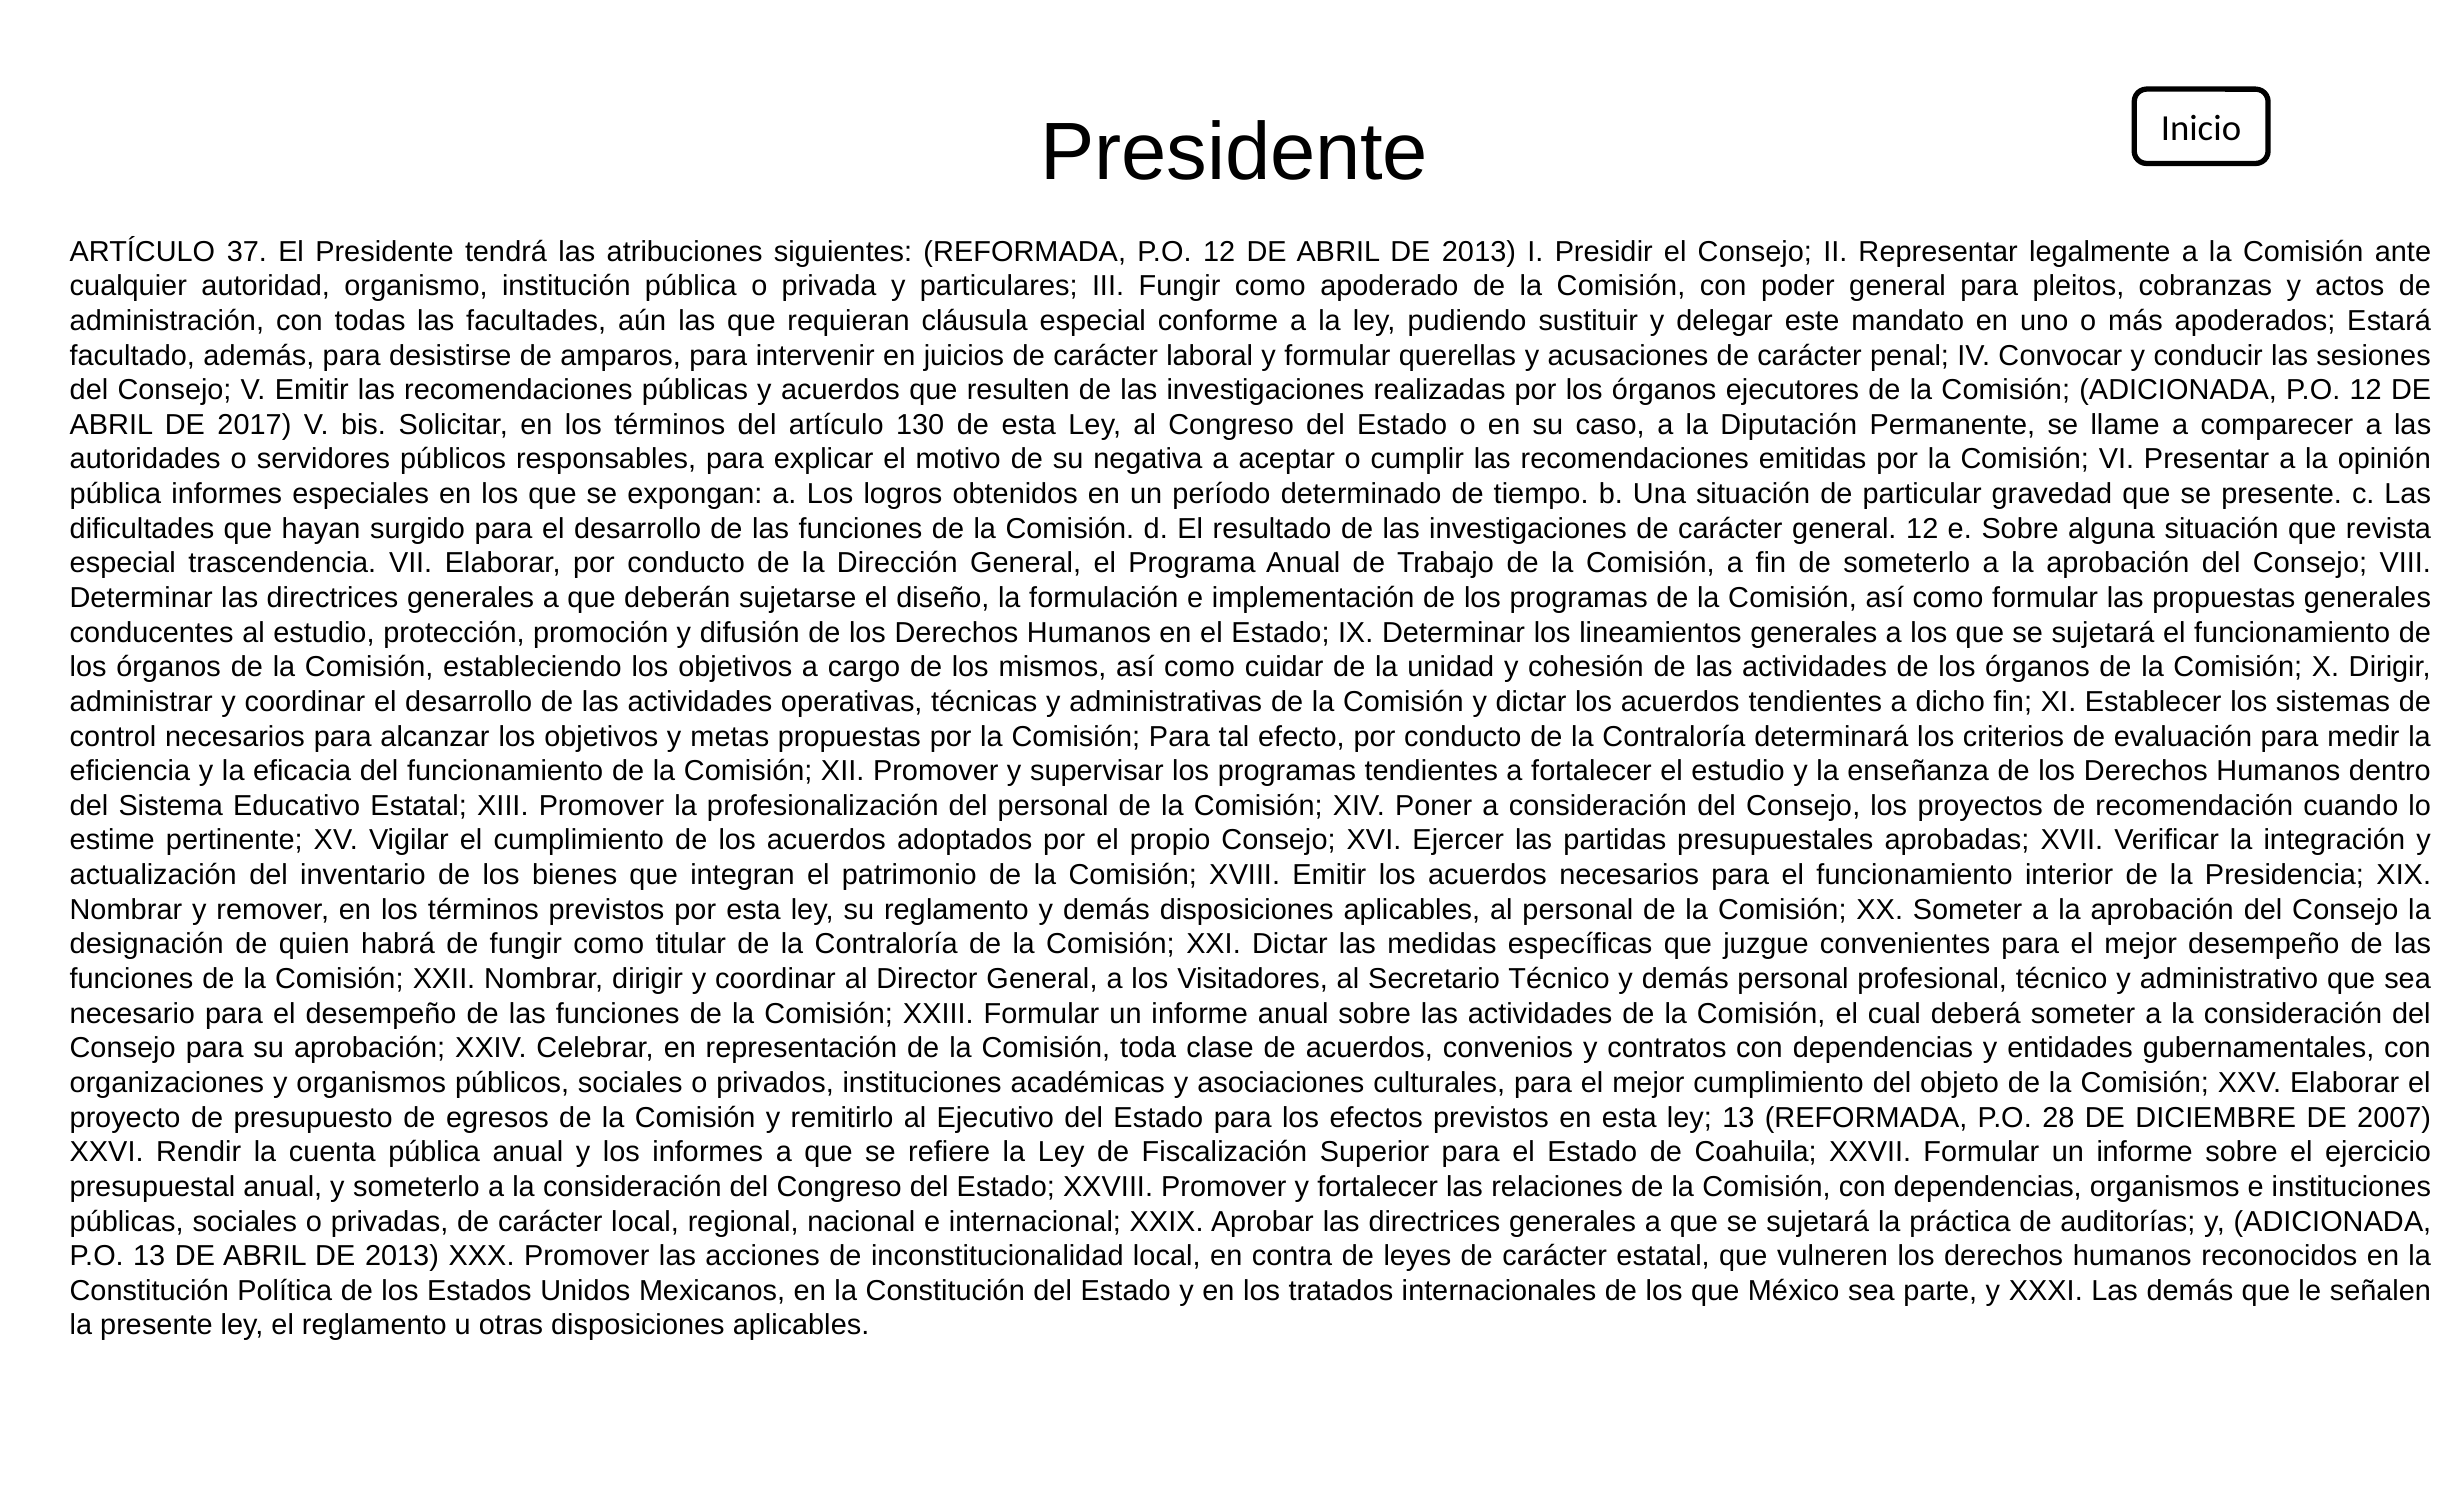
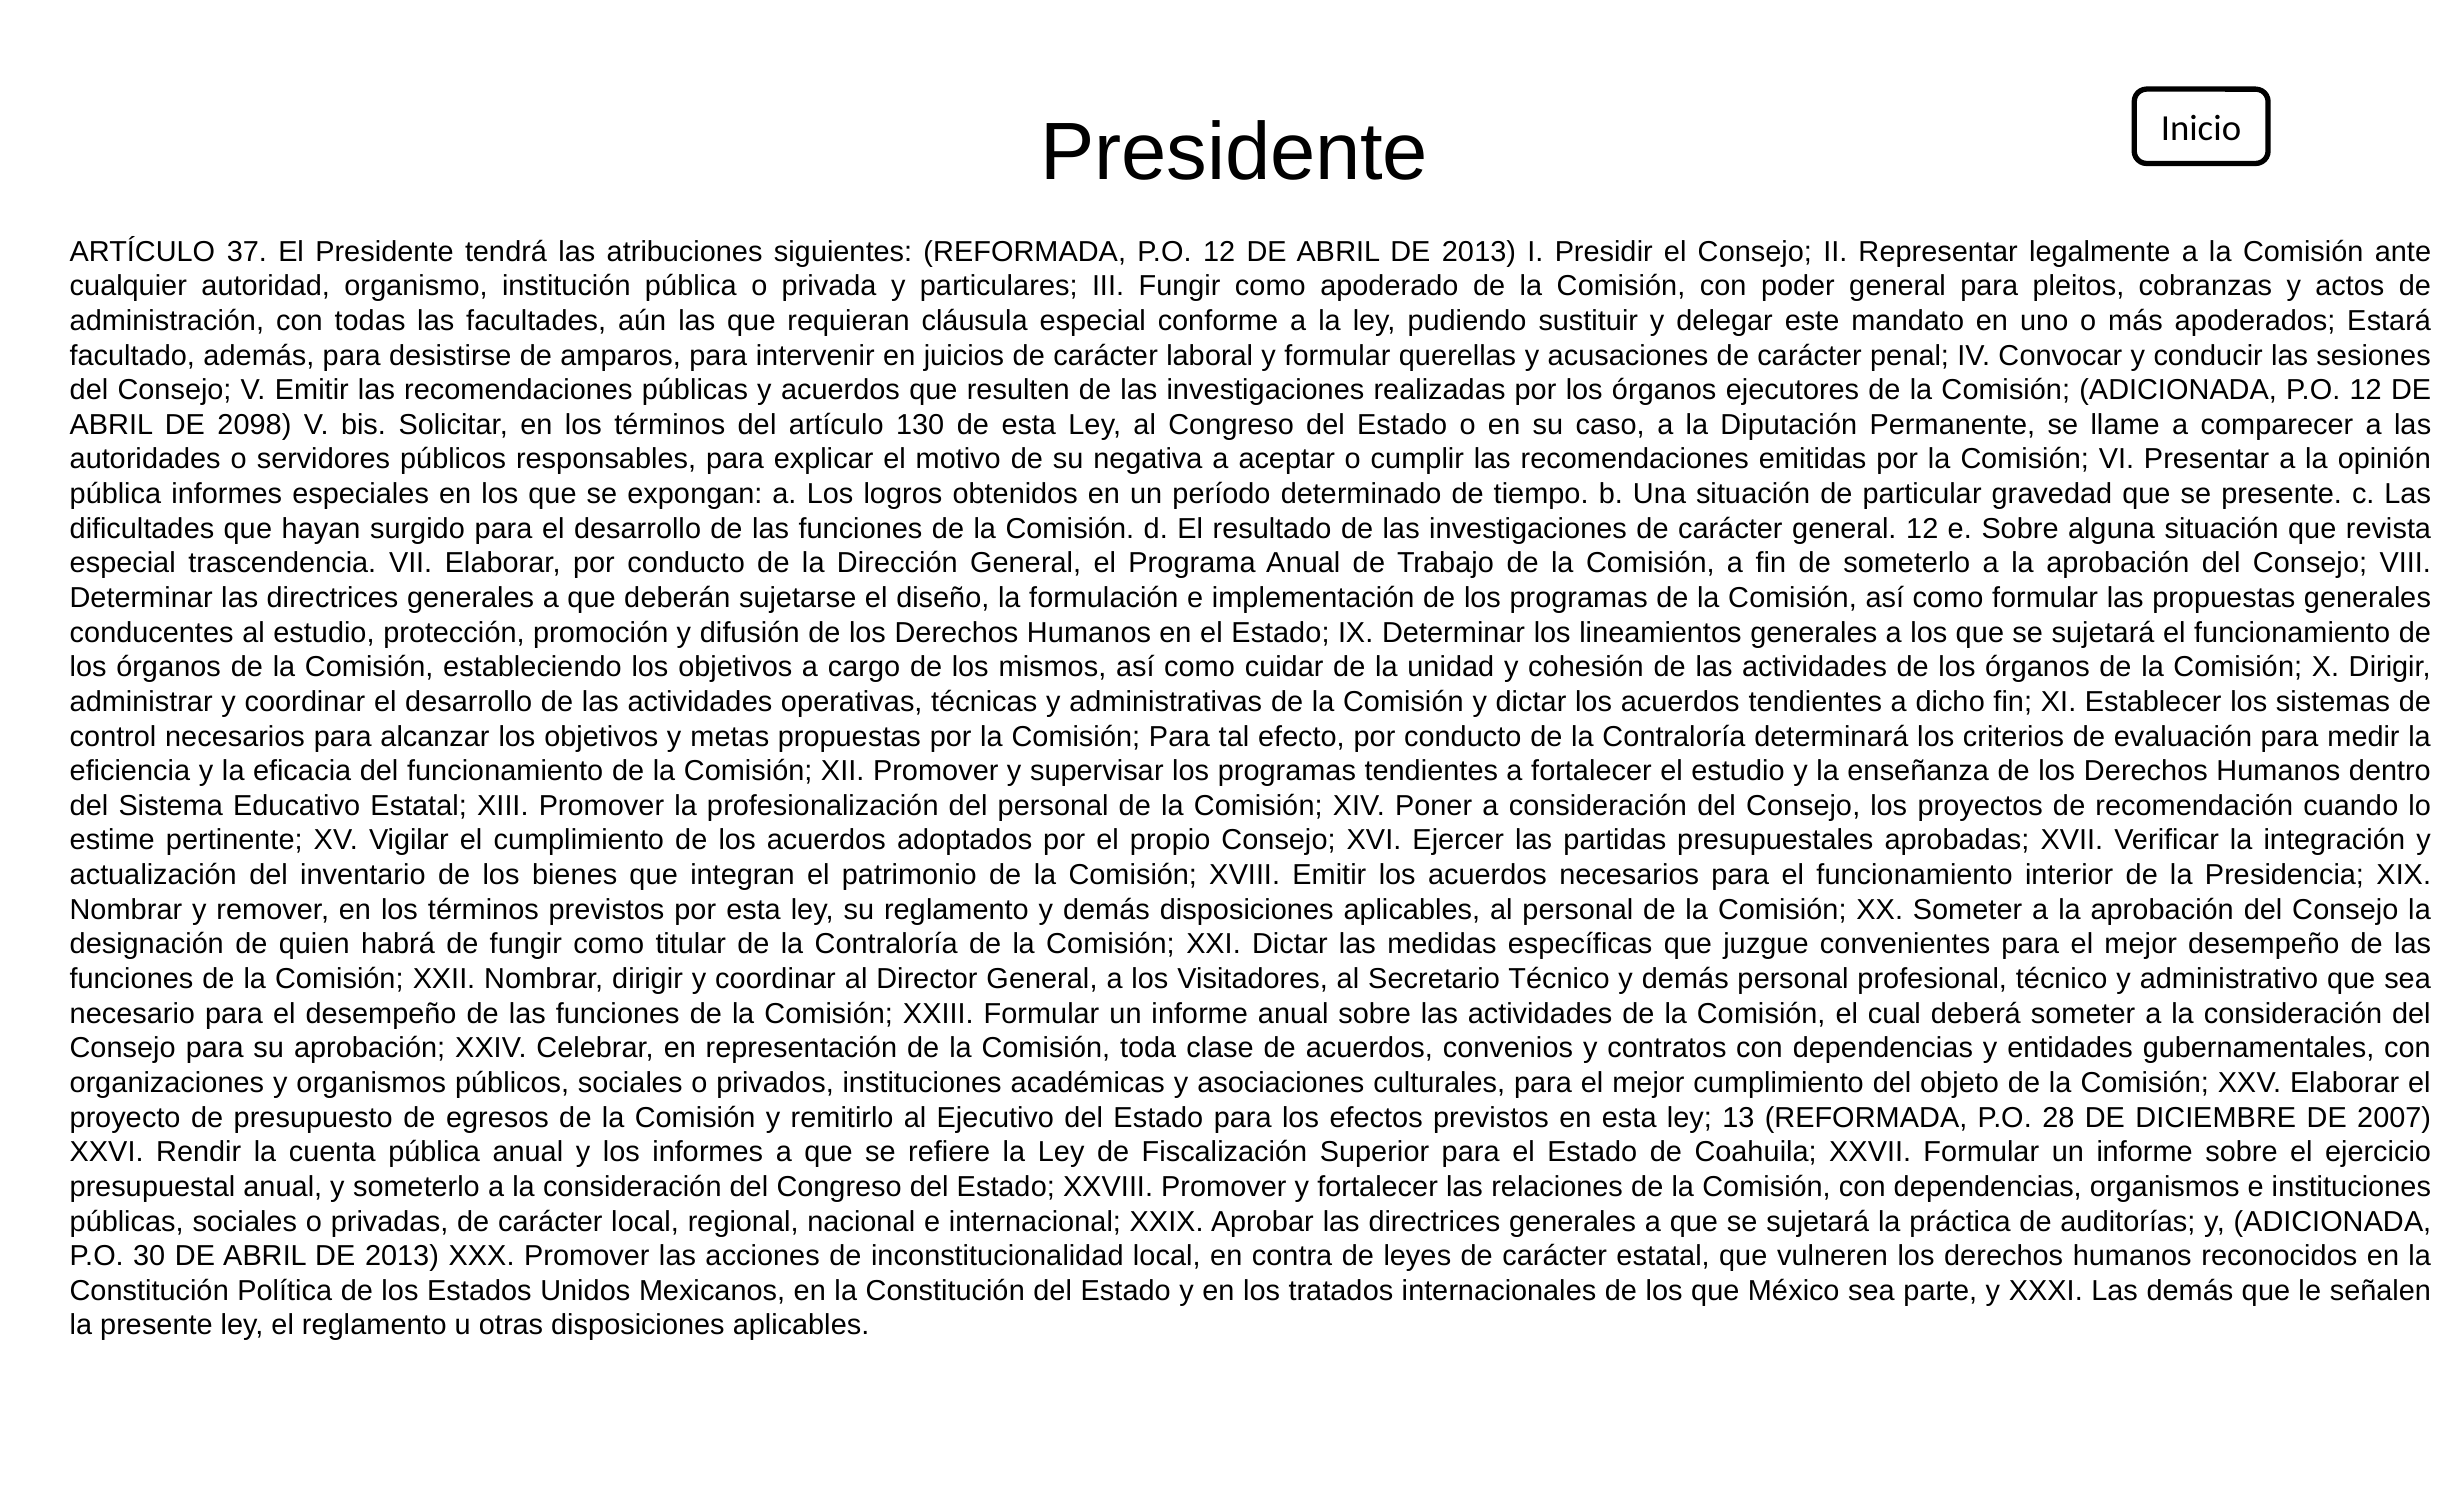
2017: 2017 -> 2098
P.O 13: 13 -> 30
